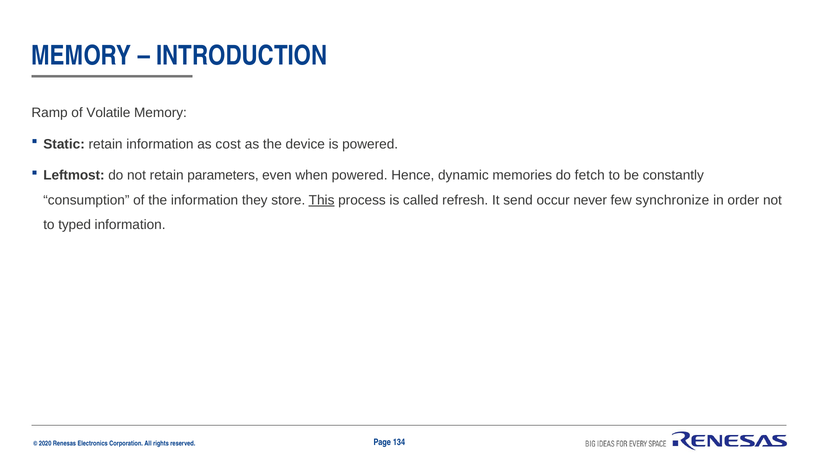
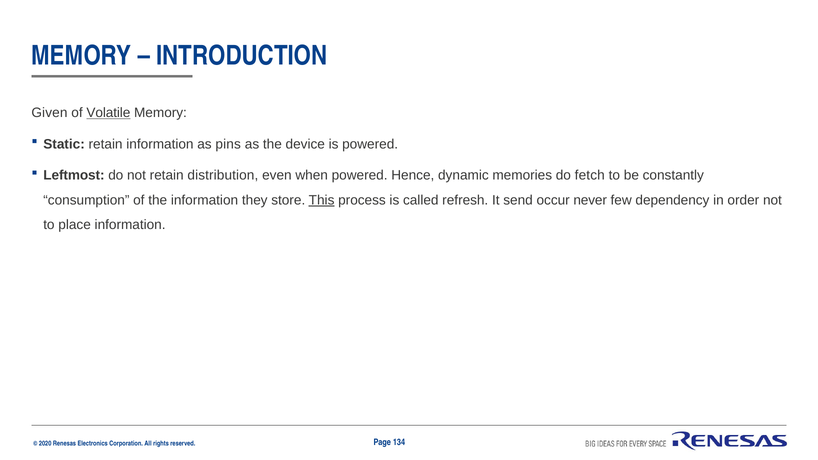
Ramp: Ramp -> Given
Volatile underline: none -> present
cost: cost -> pins
parameters: parameters -> distribution
synchronize: synchronize -> dependency
typed: typed -> place
